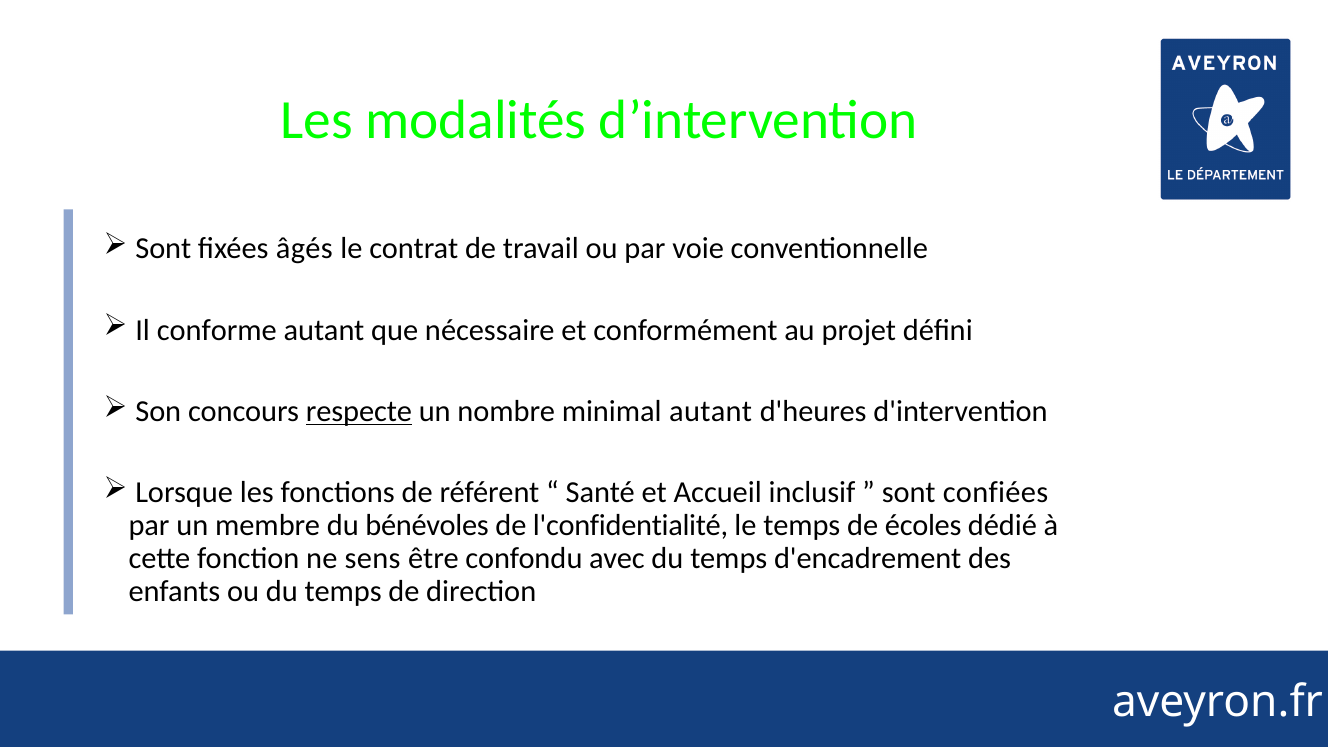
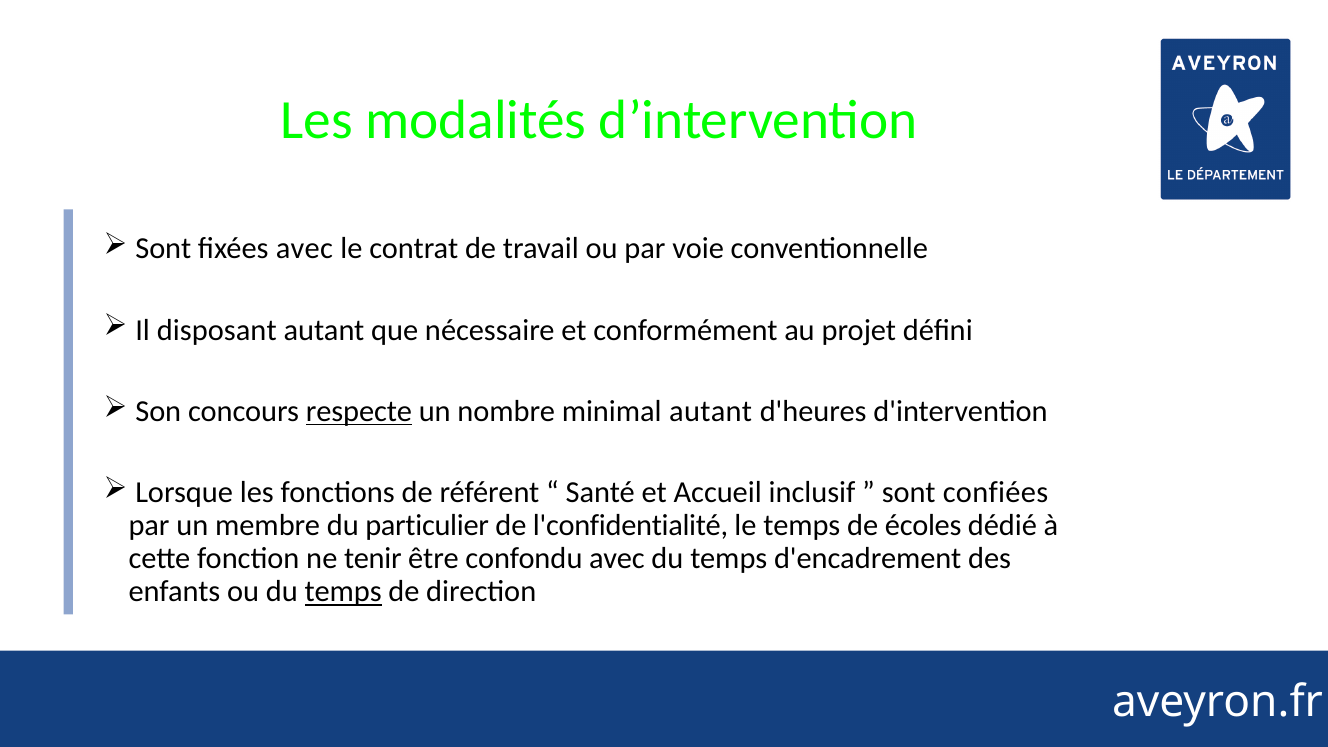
fixées âgés: âgés -> avec
conforme: conforme -> disposant
bénévoles: bénévoles -> particulier
sens: sens -> tenir
temps at (343, 592) underline: none -> present
